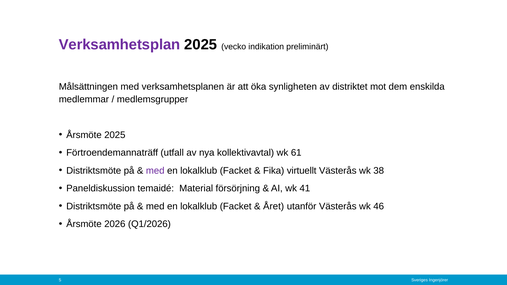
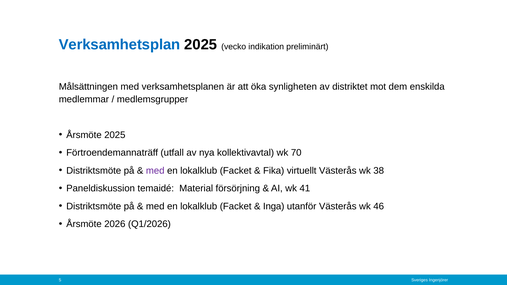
Verksamhetsplan colour: purple -> blue
61: 61 -> 70
Året: Året -> Inga
